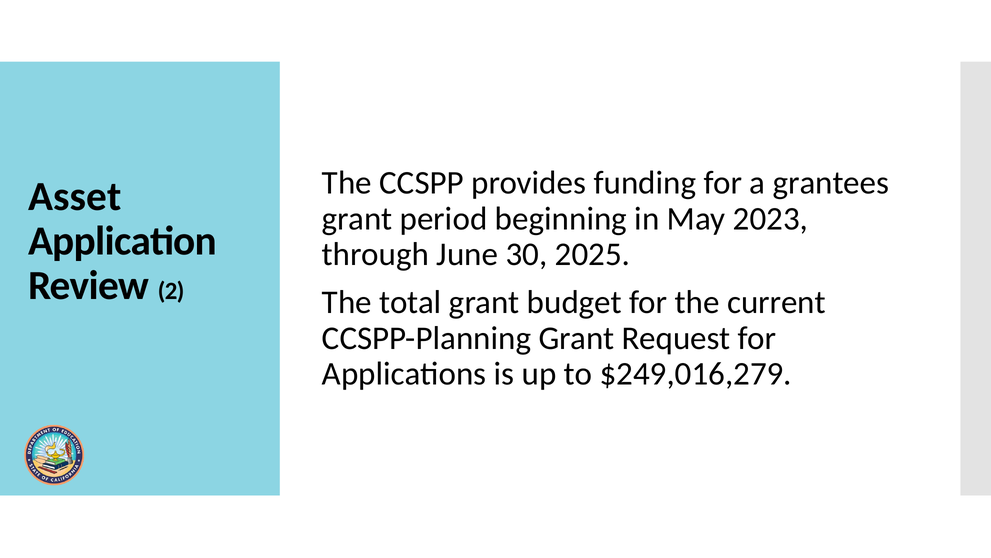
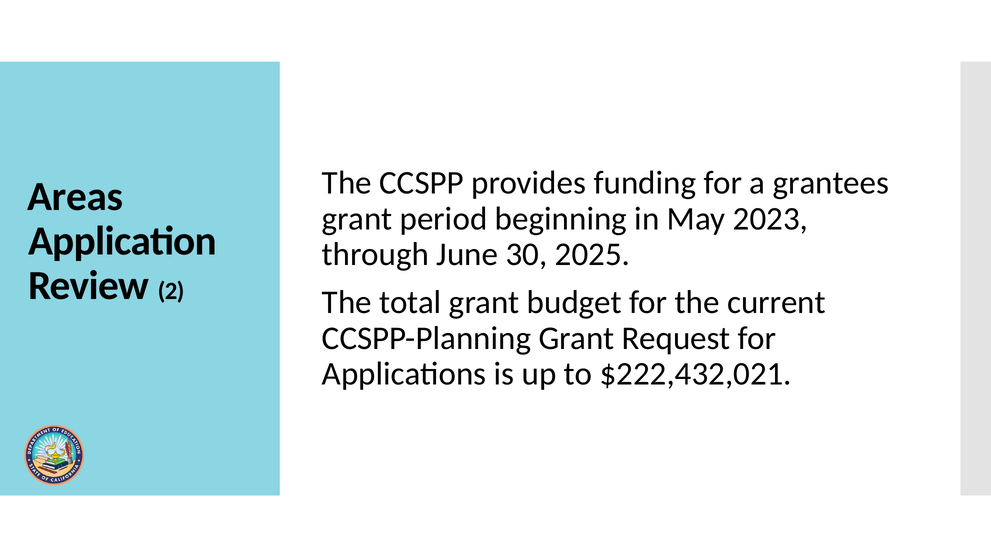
Asset: Asset -> Areas
$249,016,279: $249,016,279 -> $222,432,021
